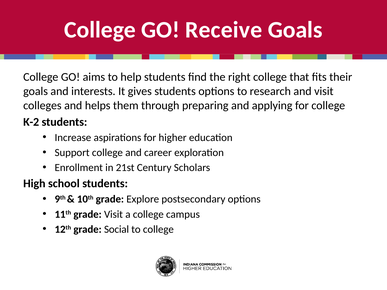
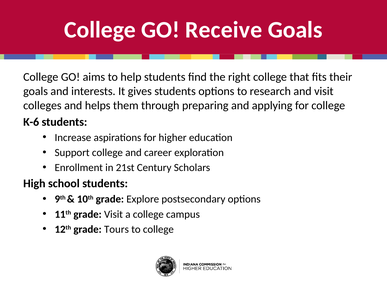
K-2: K-2 -> K-6
Social: Social -> Tours
